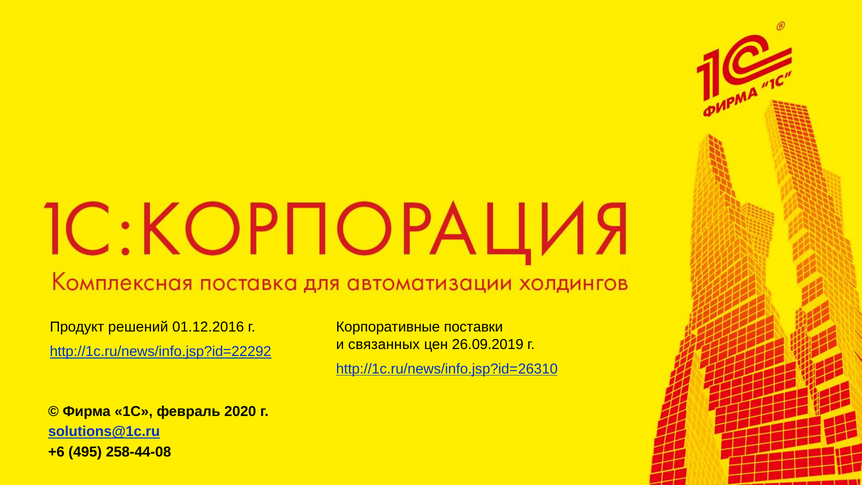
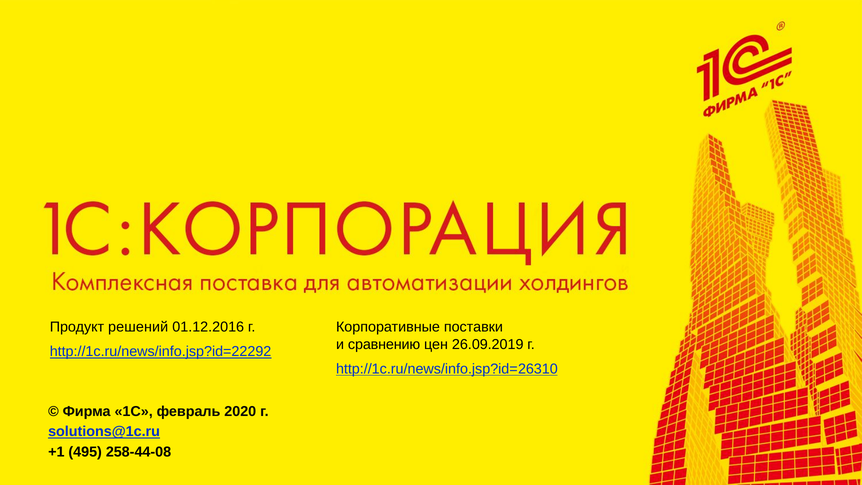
связанных: связанных -> сравнению
+6: +6 -> +1
